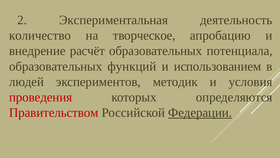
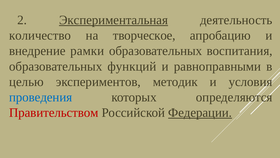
Экспериментальная underline: none -> present
расчёт: расчёт -> рамки
потенциала: потенциала -> воспитания
использованием: использованием -> равноправными
людей: людей -> целью
проведения colour: red -> blue
